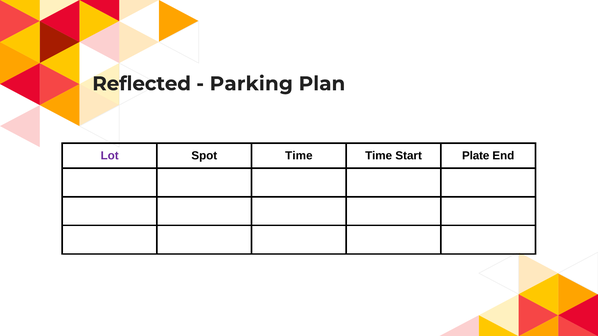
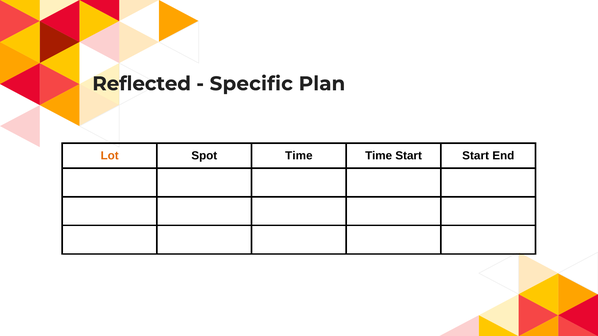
Parking: Parking -> Specific
Lot colour: purple -> orange
Start Plate: Plate -> Start
